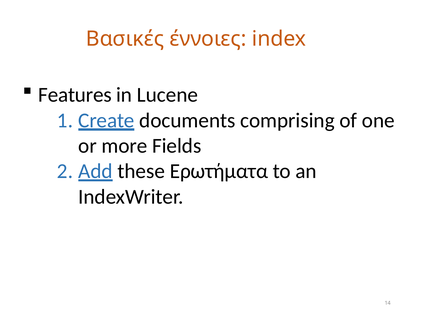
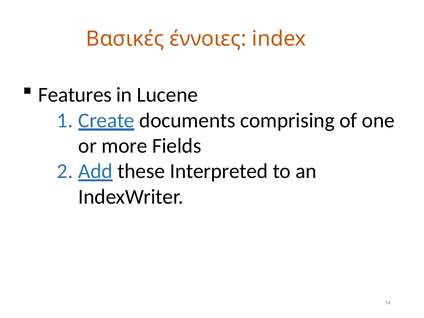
Ερωτήματα: Ερωτήματα -> Interpreted
